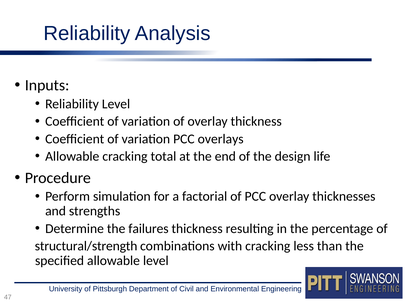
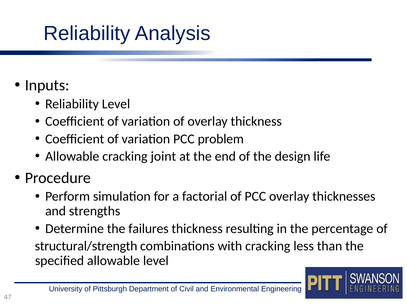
overlays: overlays -> problem
total: total -> joint
